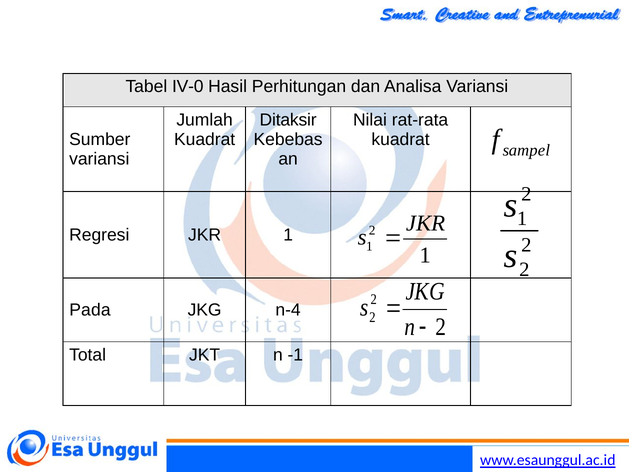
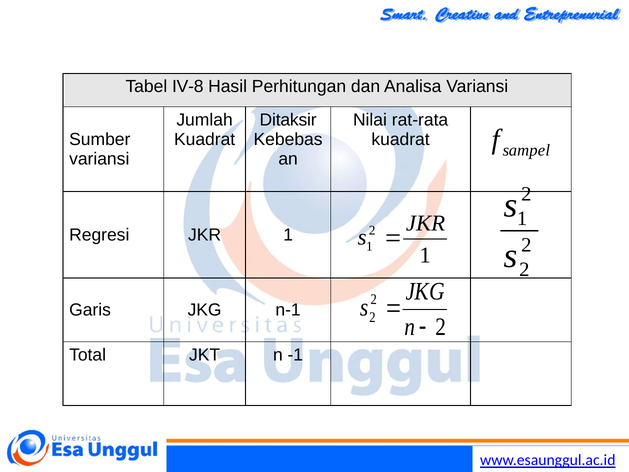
IV-0: IV-0 -> IV-8
Pada: Pada -> Garis
n-4: n-4 -> n-1
